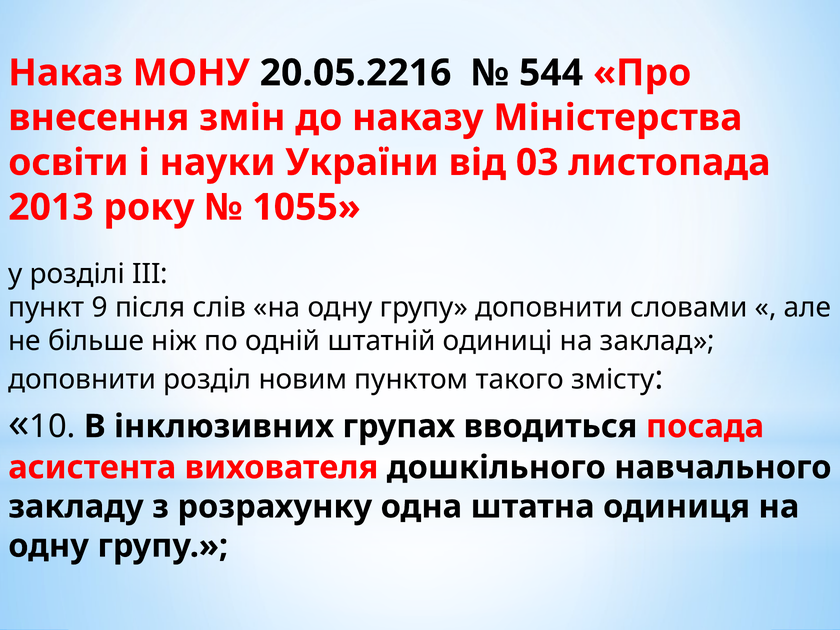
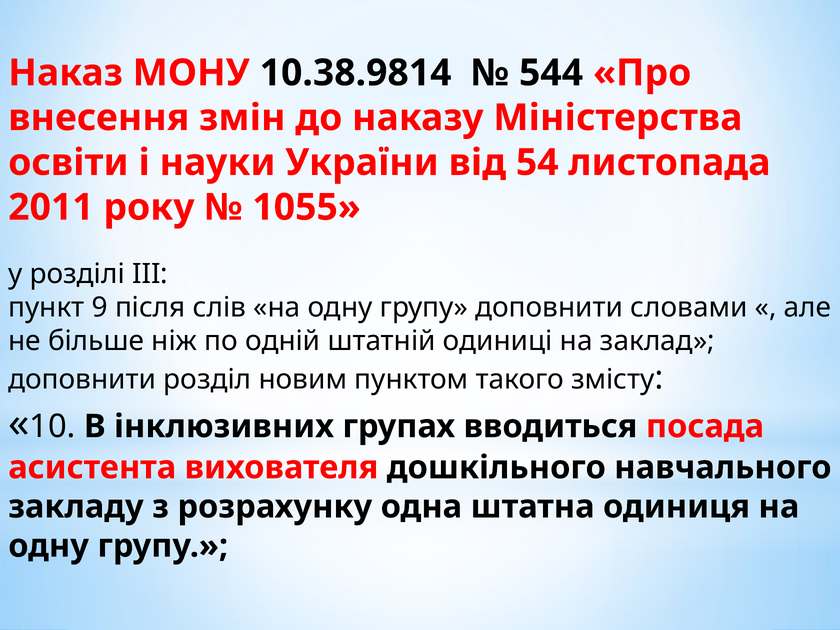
20.05.2216: 20.05.2216 -> 10.38.9814
03: 03 -> 54
2013: 2013 -> 2011
